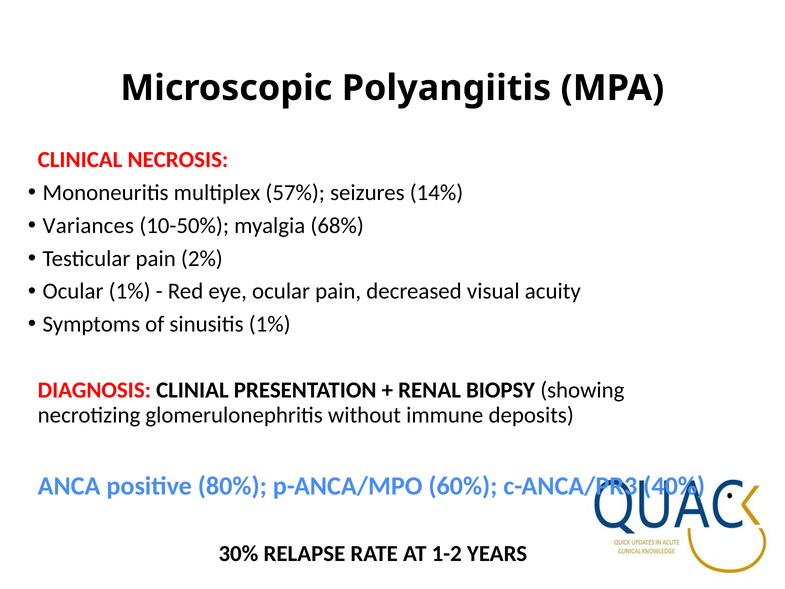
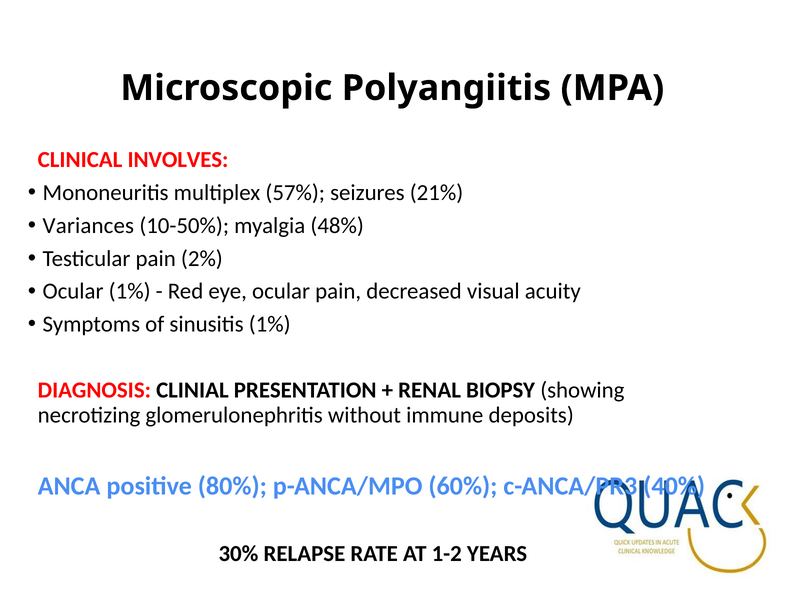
NECROSIS: NECROSIS -> INVOLVES
14%: 14% -> 21%
68%: 68% -> 48%
